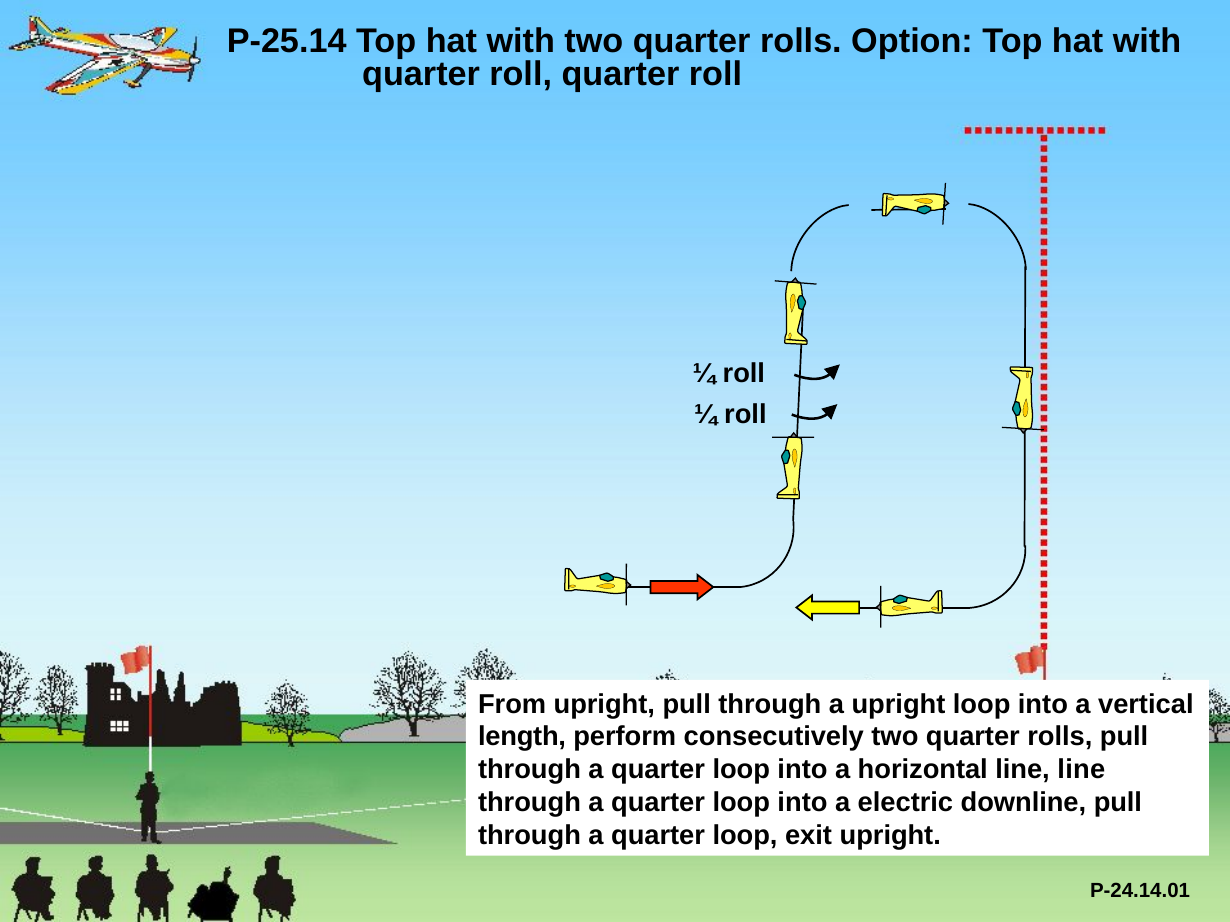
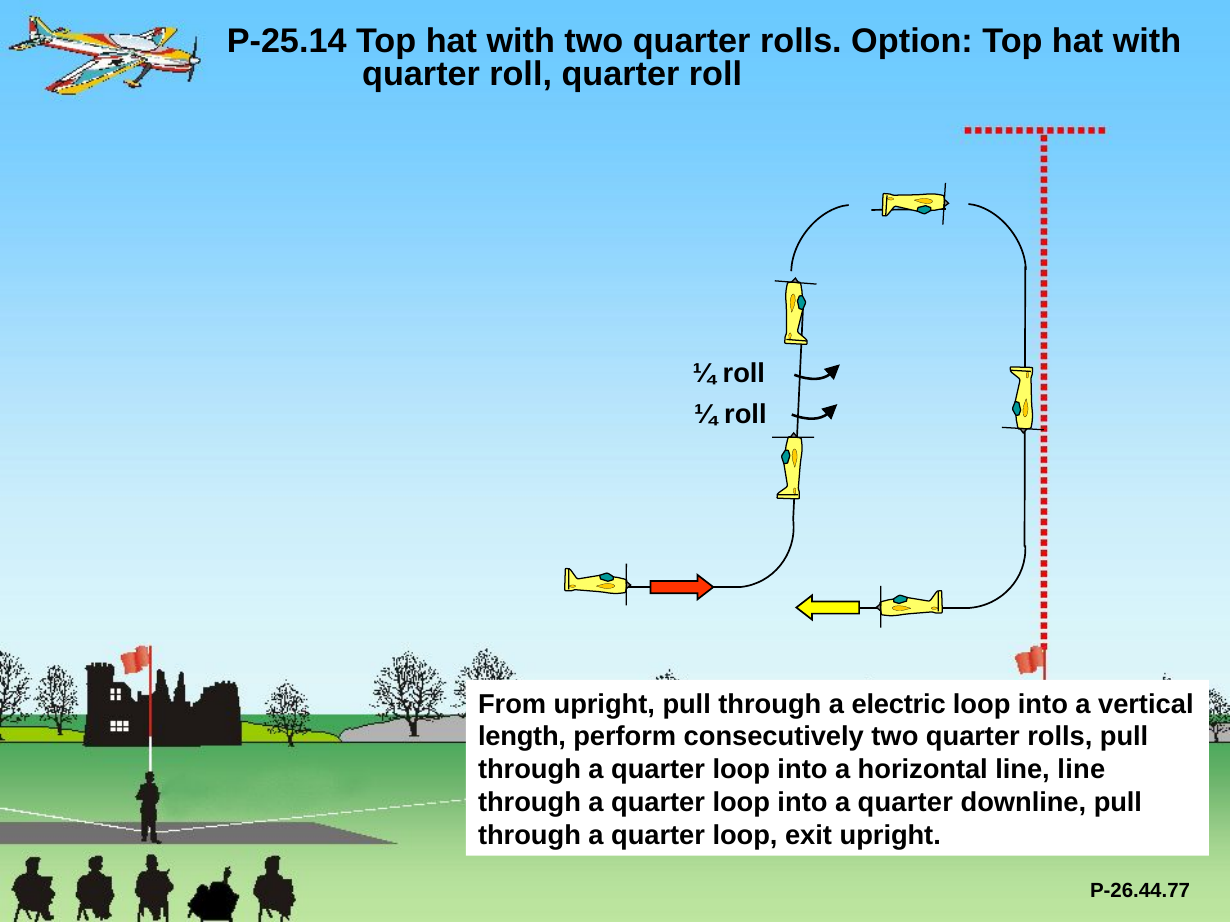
a upright: upright -> electric
into a electric: electric -> quarter
P-24.14.01: P-24.14.01 -> P-26.44.77
